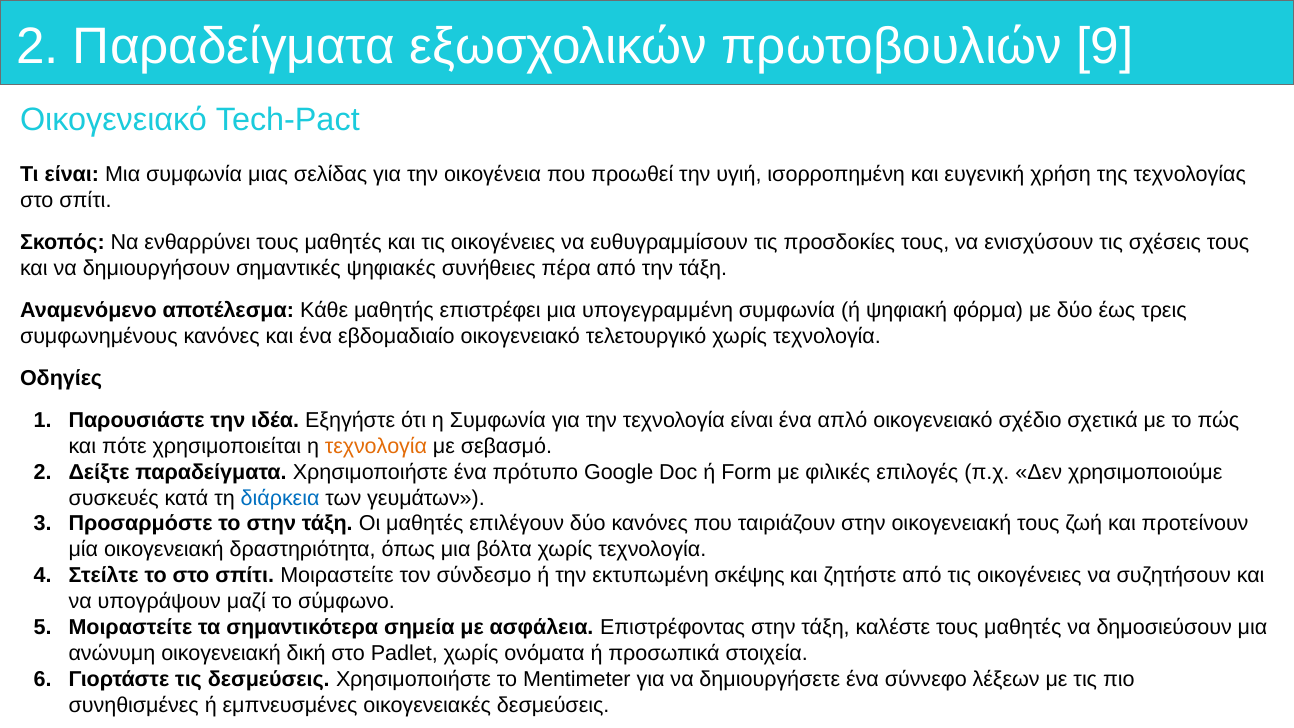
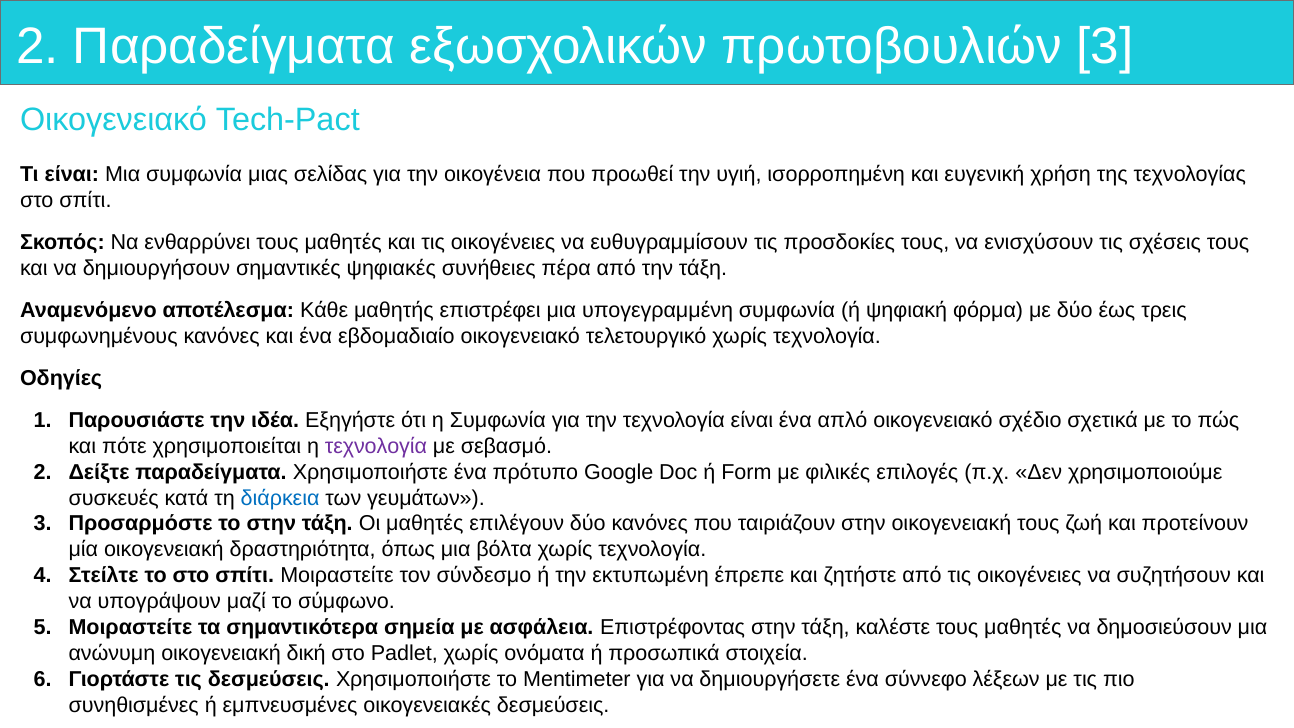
πρωτοβουλιών 9: 9 -> 3
τεχνολογία at (376, 446) colour: orange -> purple
σκέψης: σκέψης -> έπρεπε
